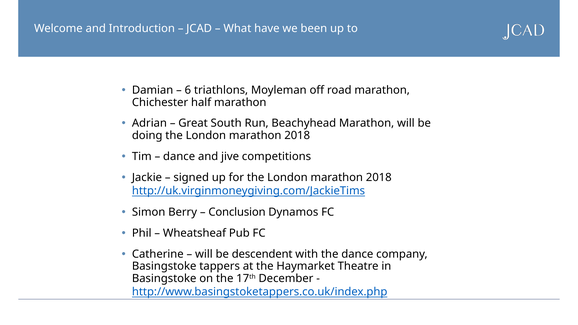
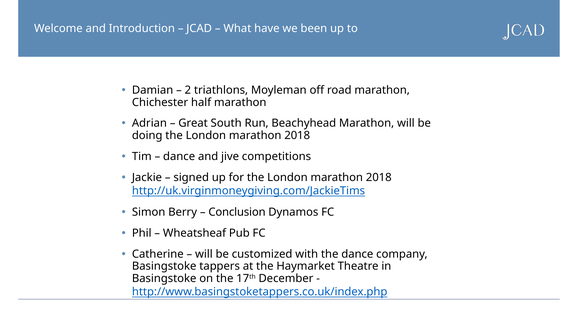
6: 6 -> 2
descendent: descendent -> customized
